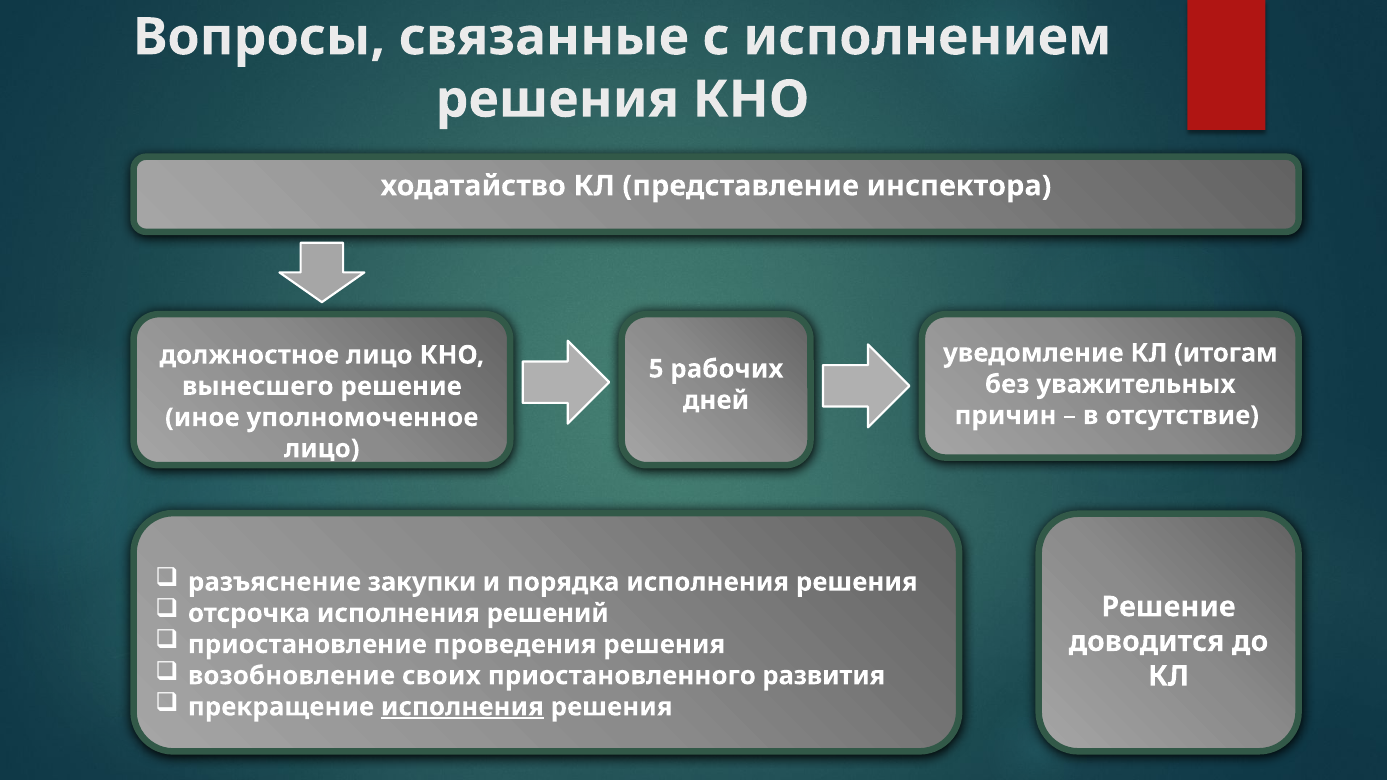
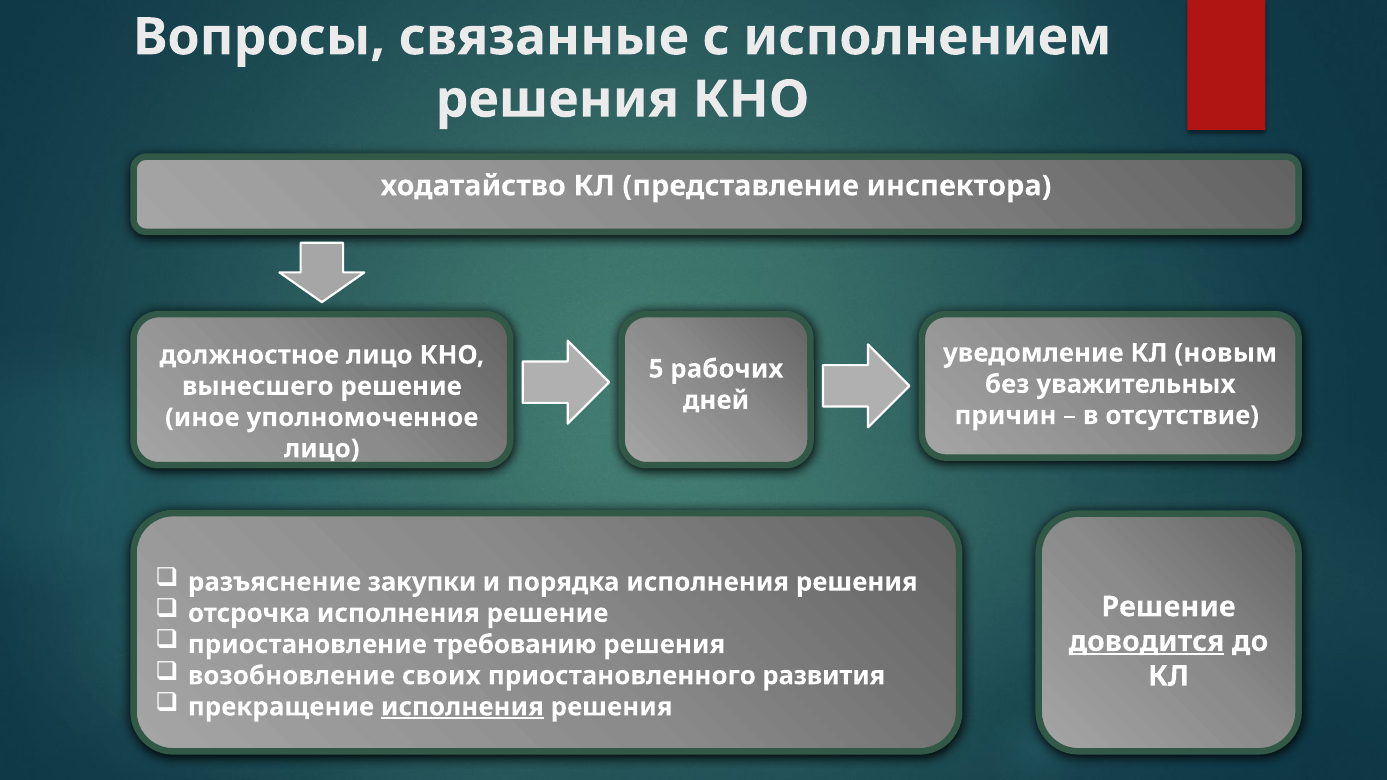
итогам: итогам -> новым
исполнения решений: решений -> решение
проведения: проведения -> требованию
доводится underline: none -> present
